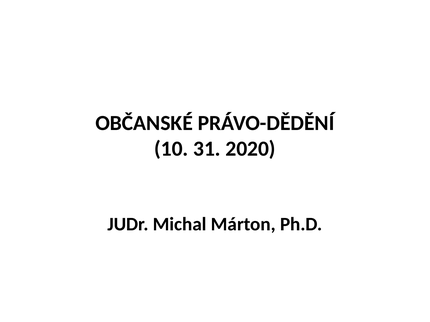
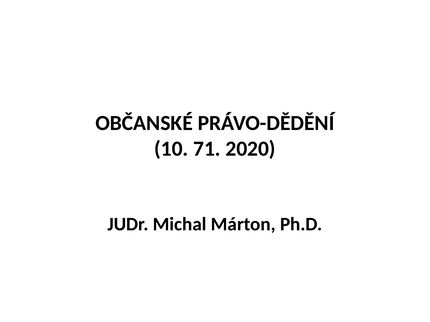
31: 31 -> 71
